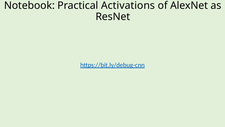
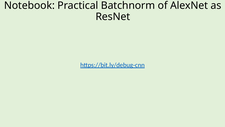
Activations: Activations -> Batchnorm
